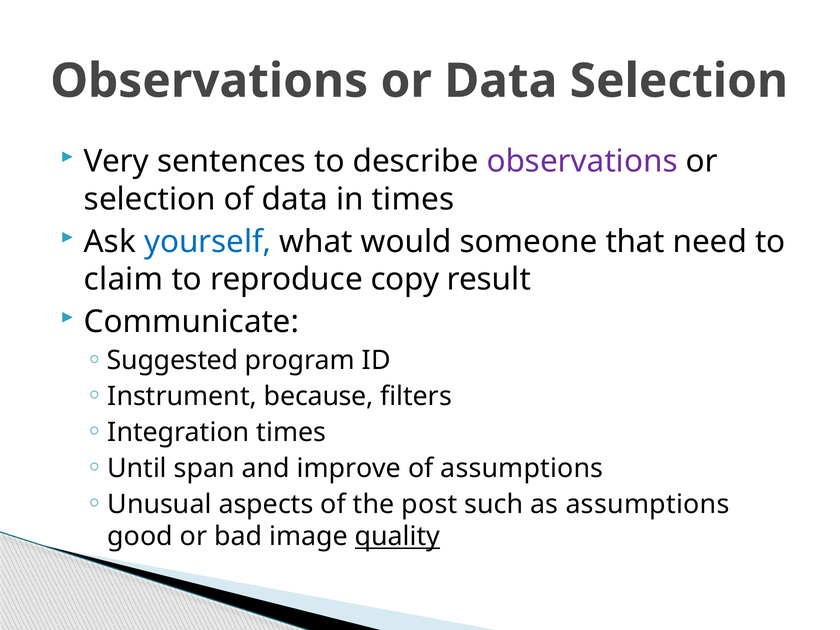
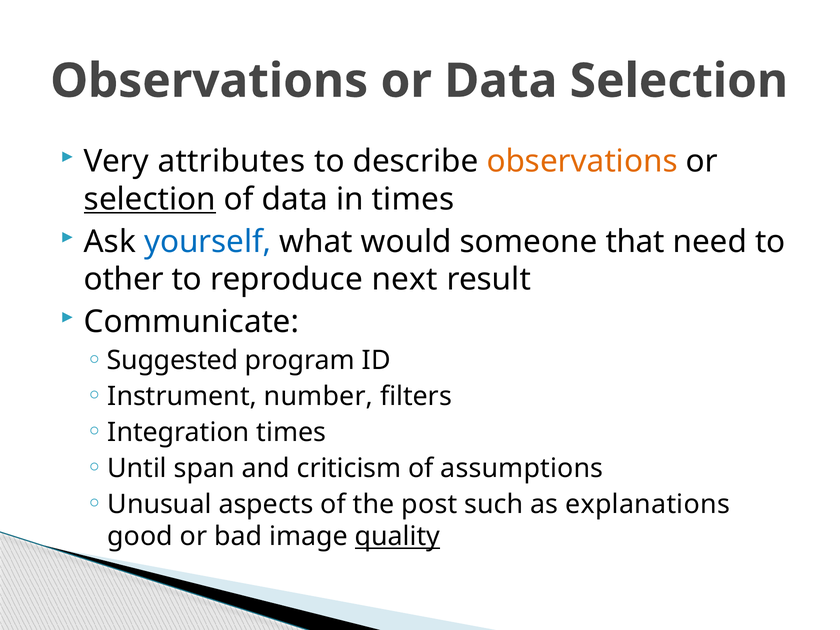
sentences: sentences -> attributes
observations at (582, 161) colour: purple -> orange
selection at (150, 199) underline: none -> present
claim: claim -> other
copy: copy -> next
because: because -> number
improve: improve -> criticism
as assumptions: assumptions -> explanations
